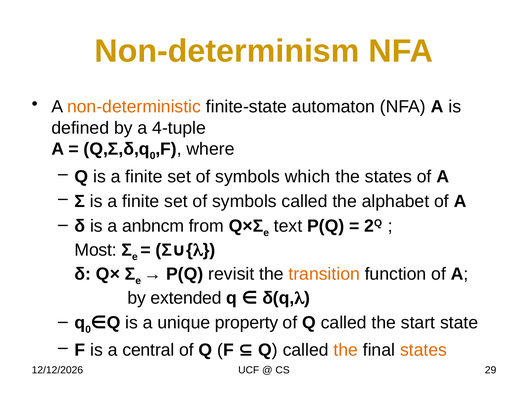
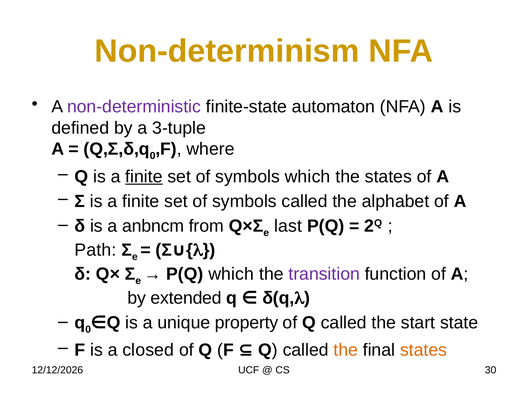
non-deterministic colour: orange -> purple
4-tuple: 4-tuple -> 3-tuple
finite at (144, 177) underline: none -> present
text: text -> last
Most: Most -> Path
P(Q revisit: revisit -> which
transition colour: orange -> purple
central: central -> closed
29: 29 -> 30
